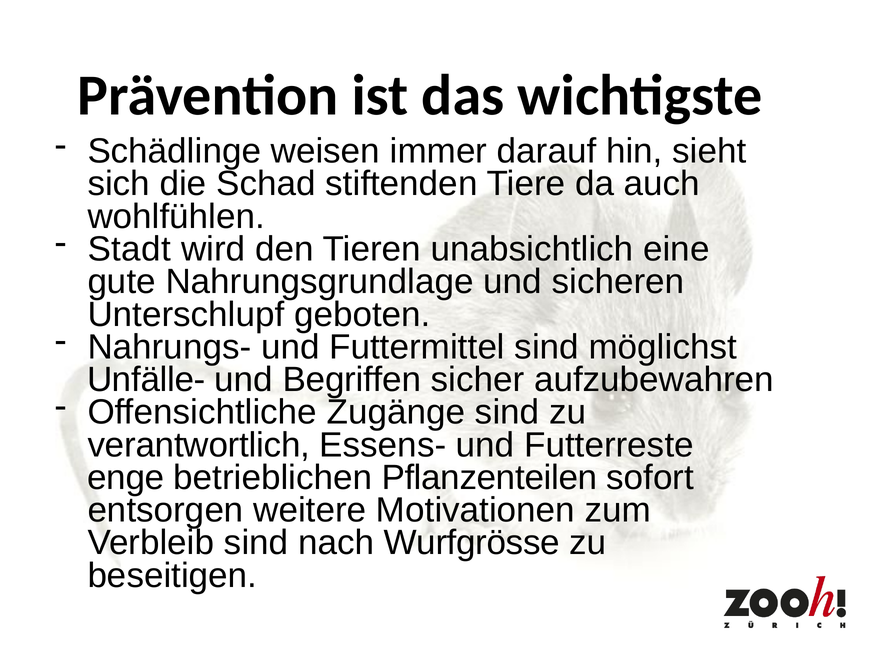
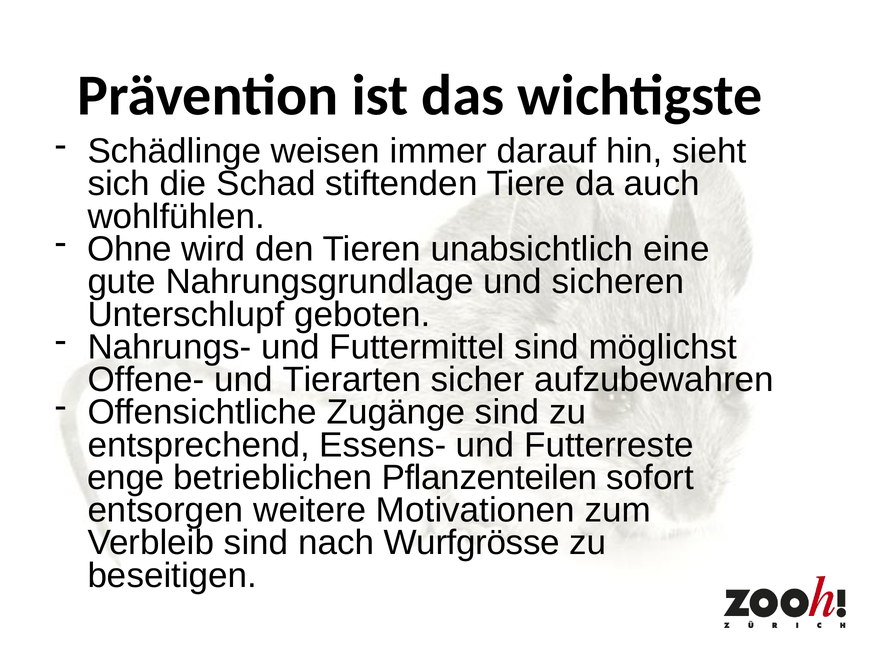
Stadt: Stadt -> Ohne
Unfälle-: Unfälle- -> Offene-
Begriffen: Begriffen -> Tierarten
verantwortlich: verantwortlich -> entsprechend
